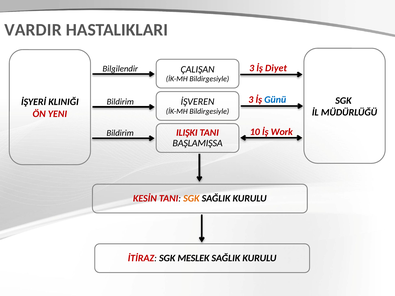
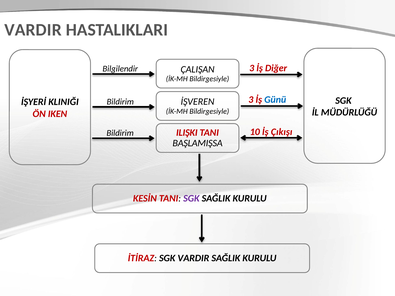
Diyet: Diyet -> Diğer
YENI: YENI -> IKEN
Work: Work -> Çıkışı
SGK at (191, 199) colour: orange -> purple
SGK MESLEK: MESLEK -> VARDIR
